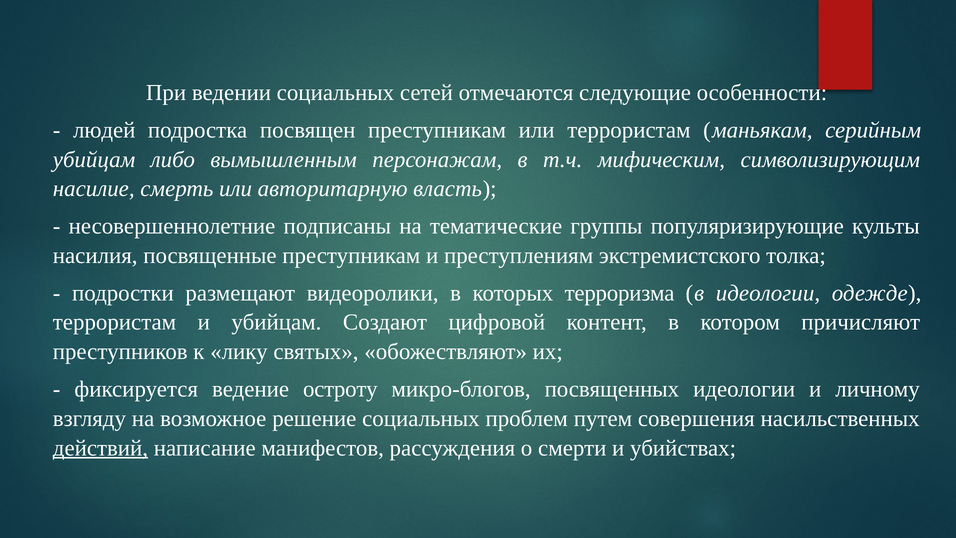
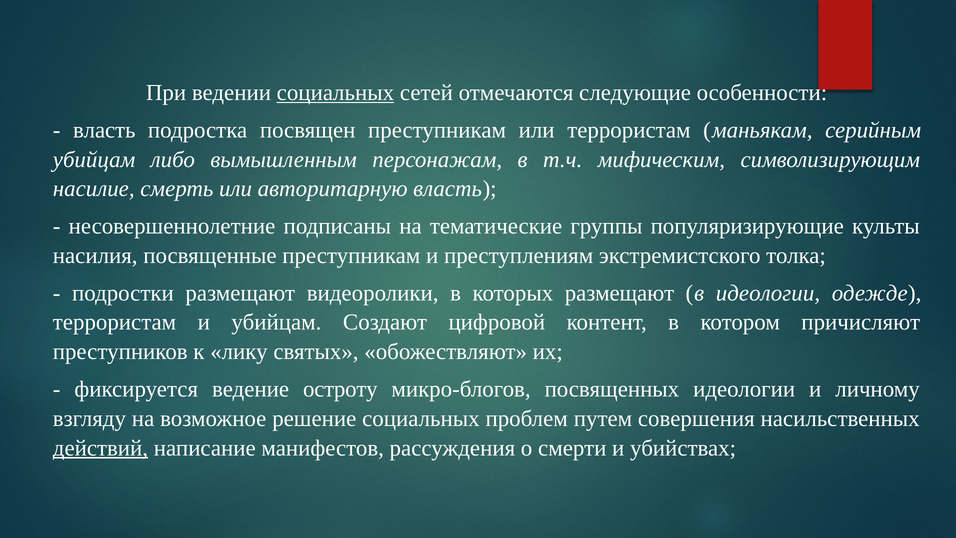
социальных at (335, 93) underline: none -> present
людей at (104, 130): людей -> власть
которых терроризма: терроризма -> размещают
